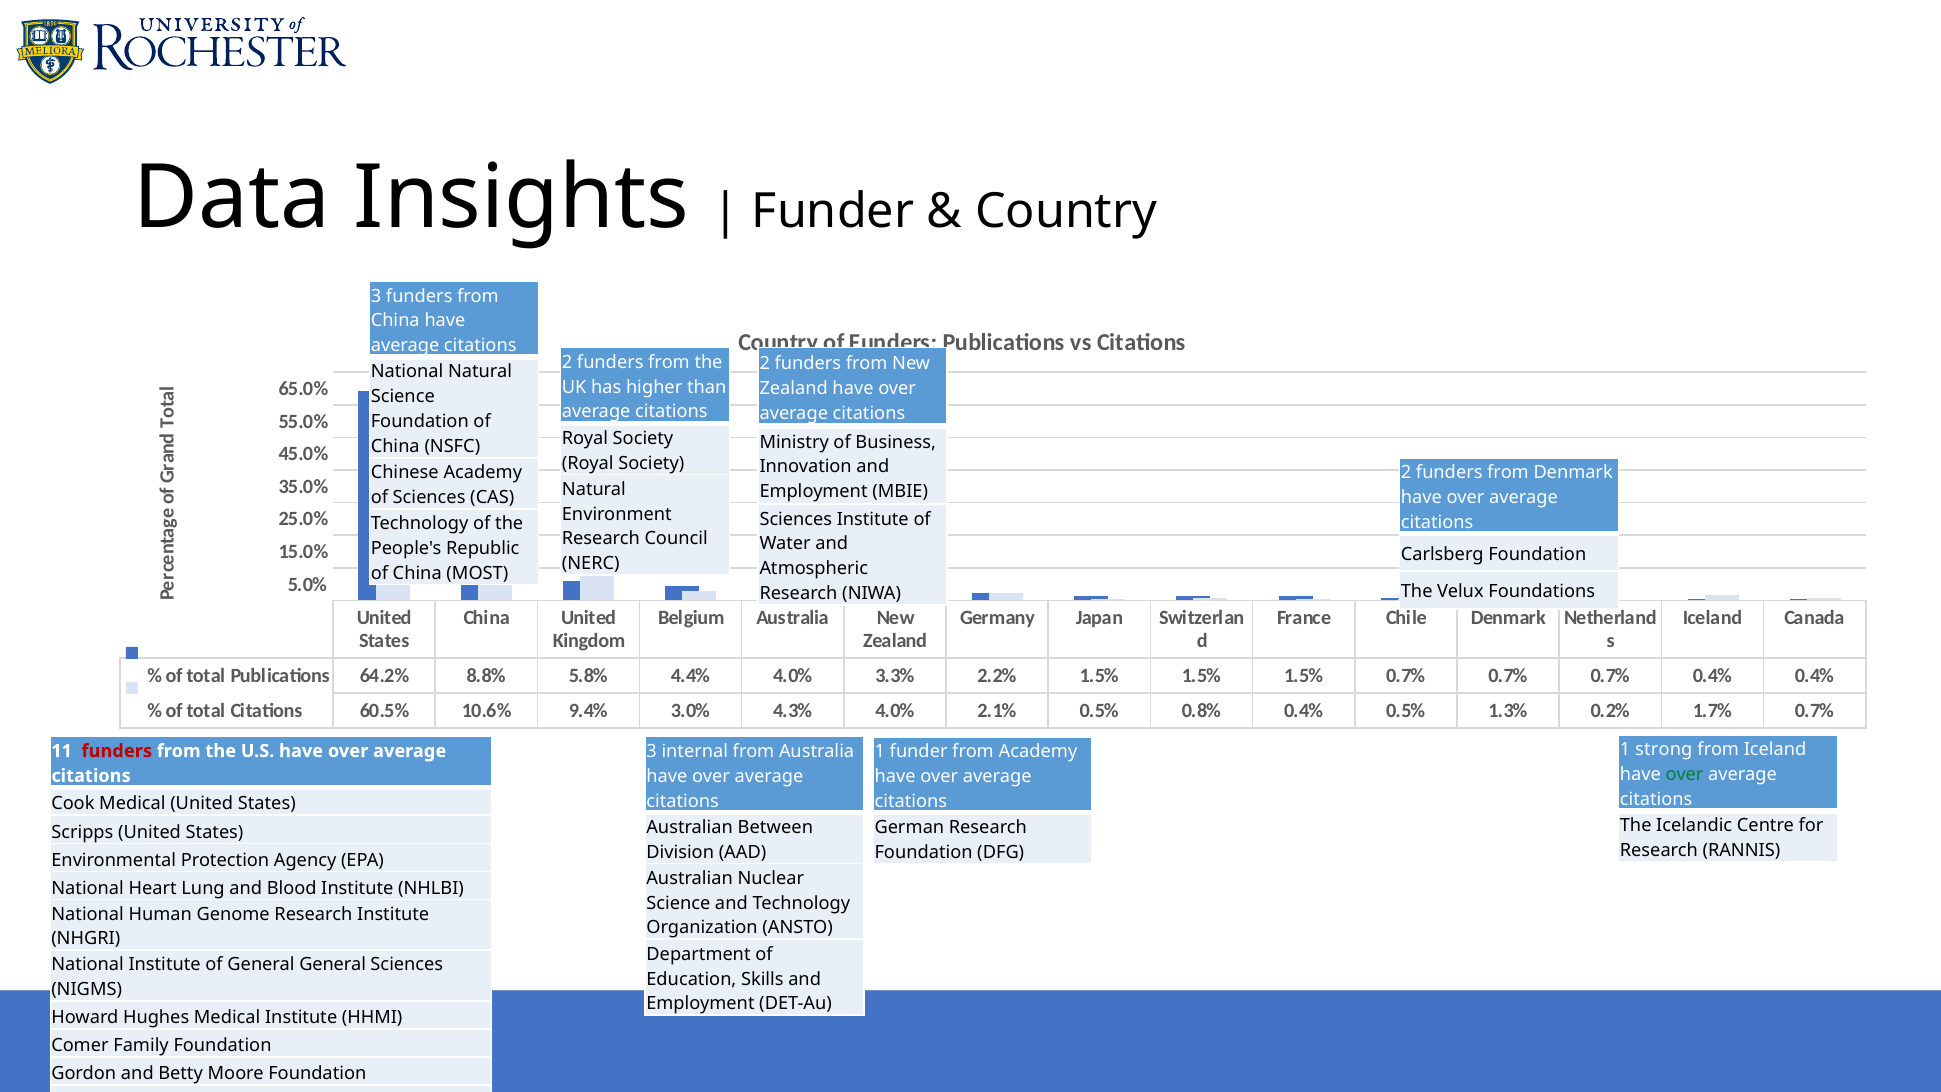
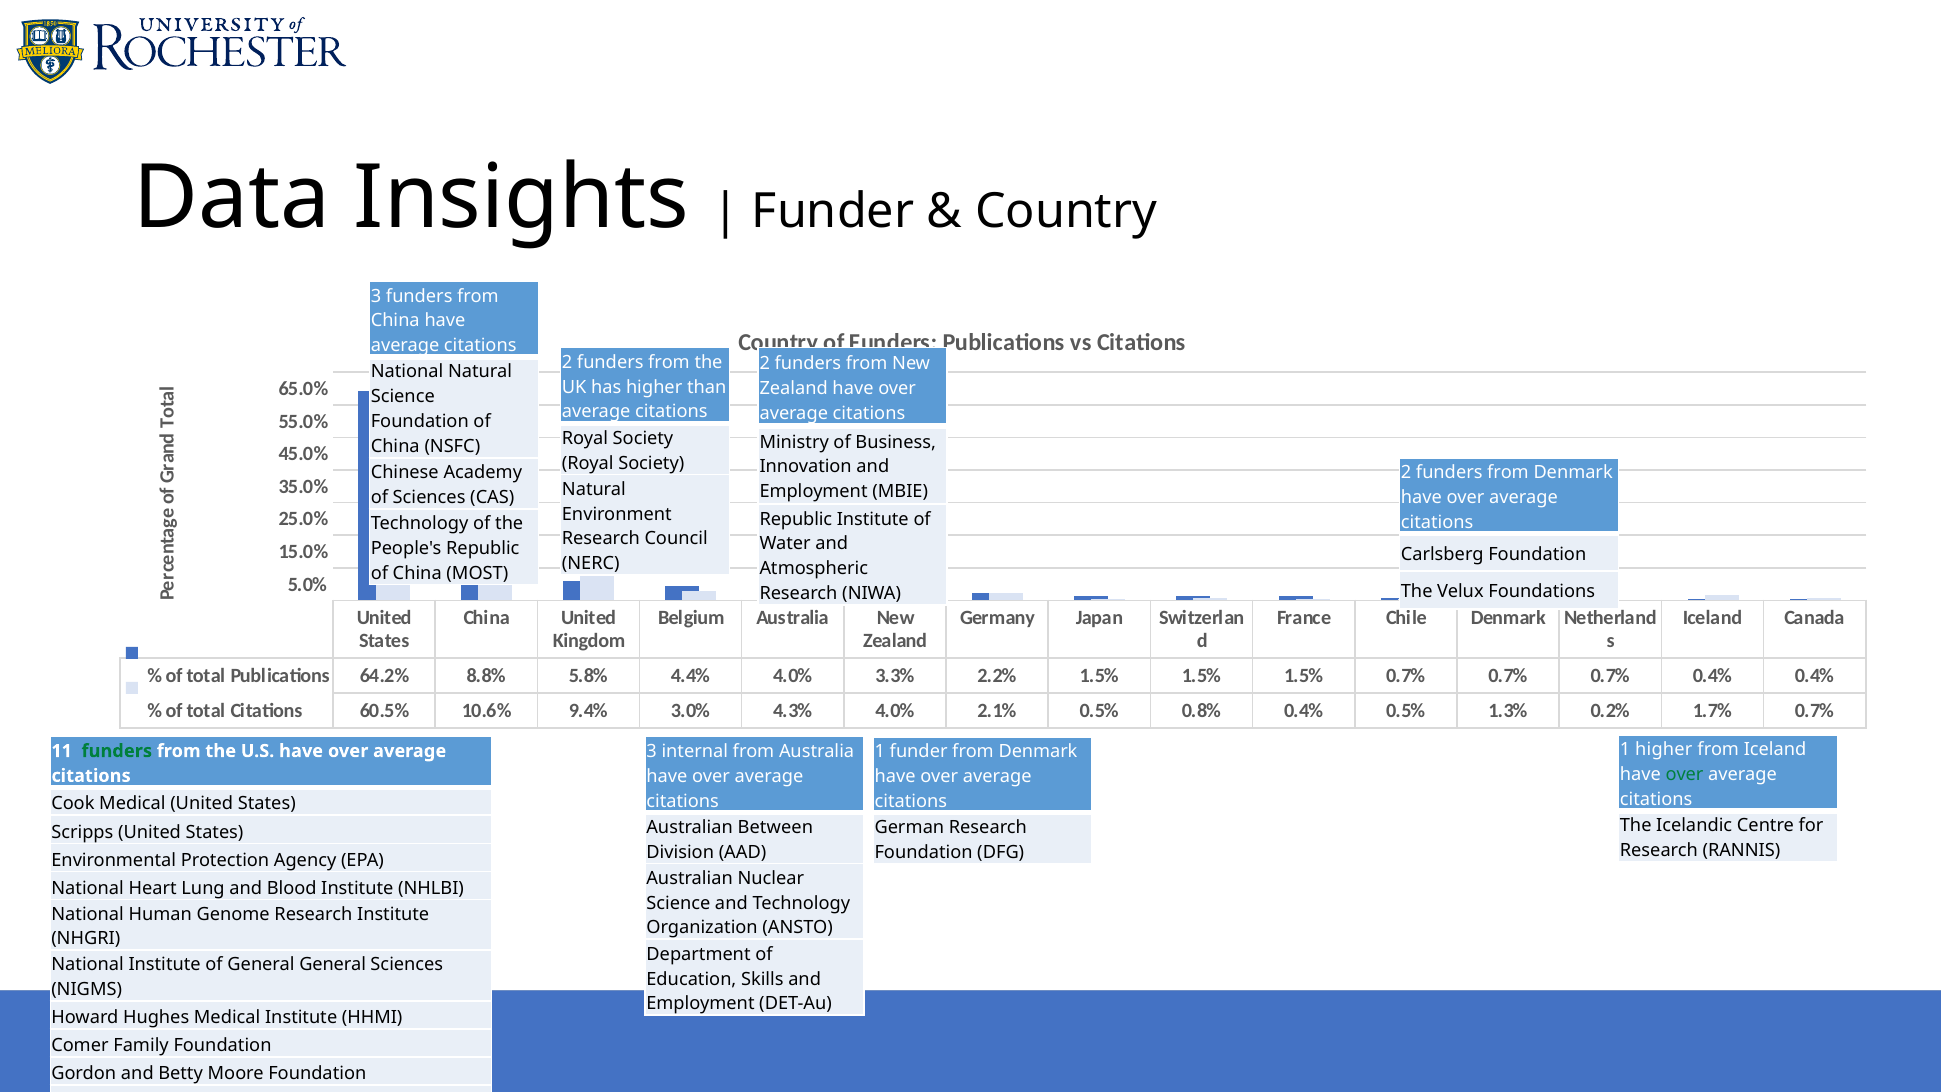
Sciences at (796, 519): Sciences -> Republic
1 strong: strong -> higher
funder from Academy: Academy -> Denmark
funders at (117, 751) colour: red -> green
